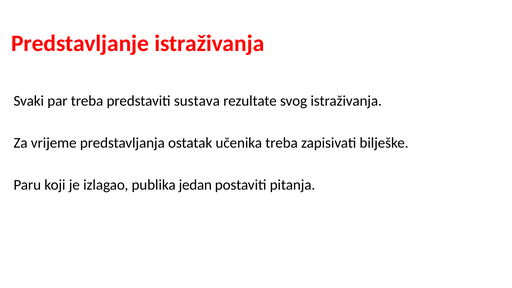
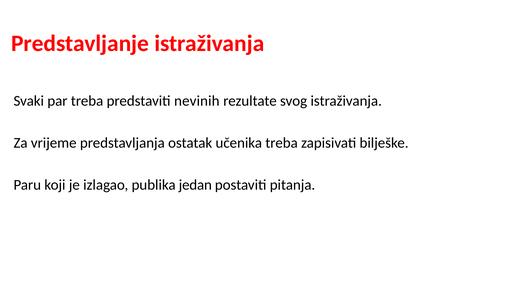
sustava: sustava -> nevinih
